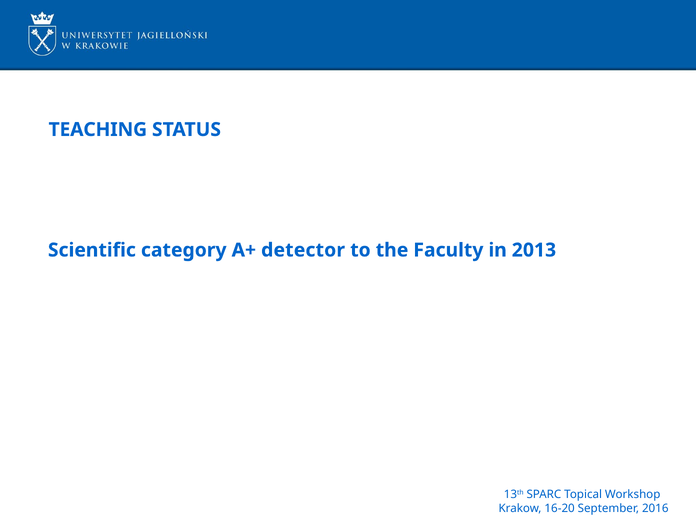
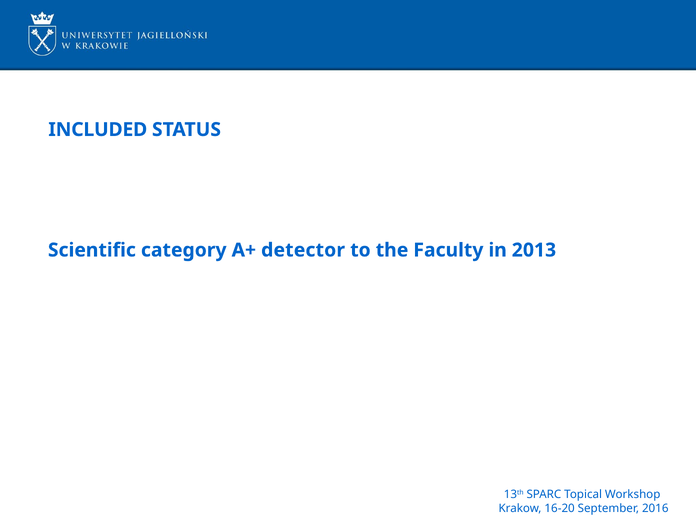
TEACHING: TEACHING -> INCLUDED
